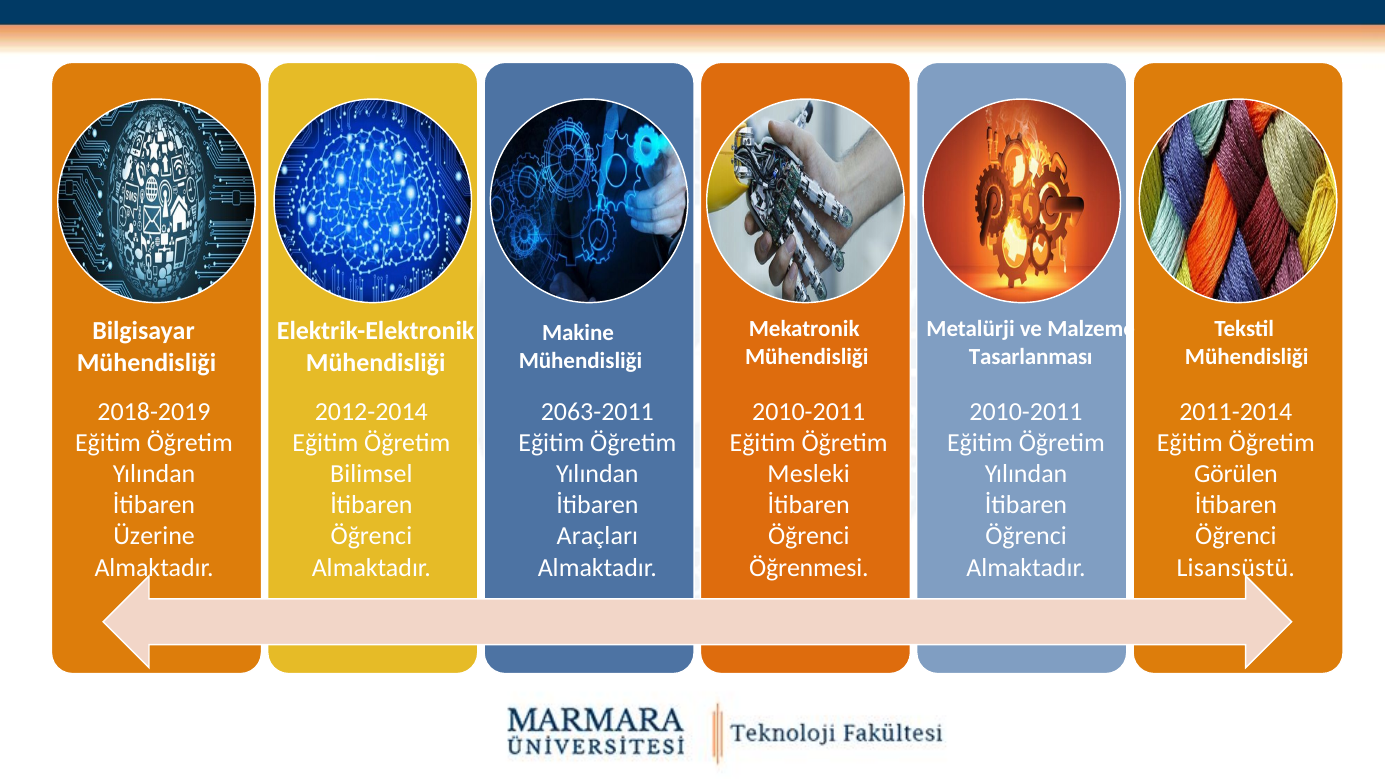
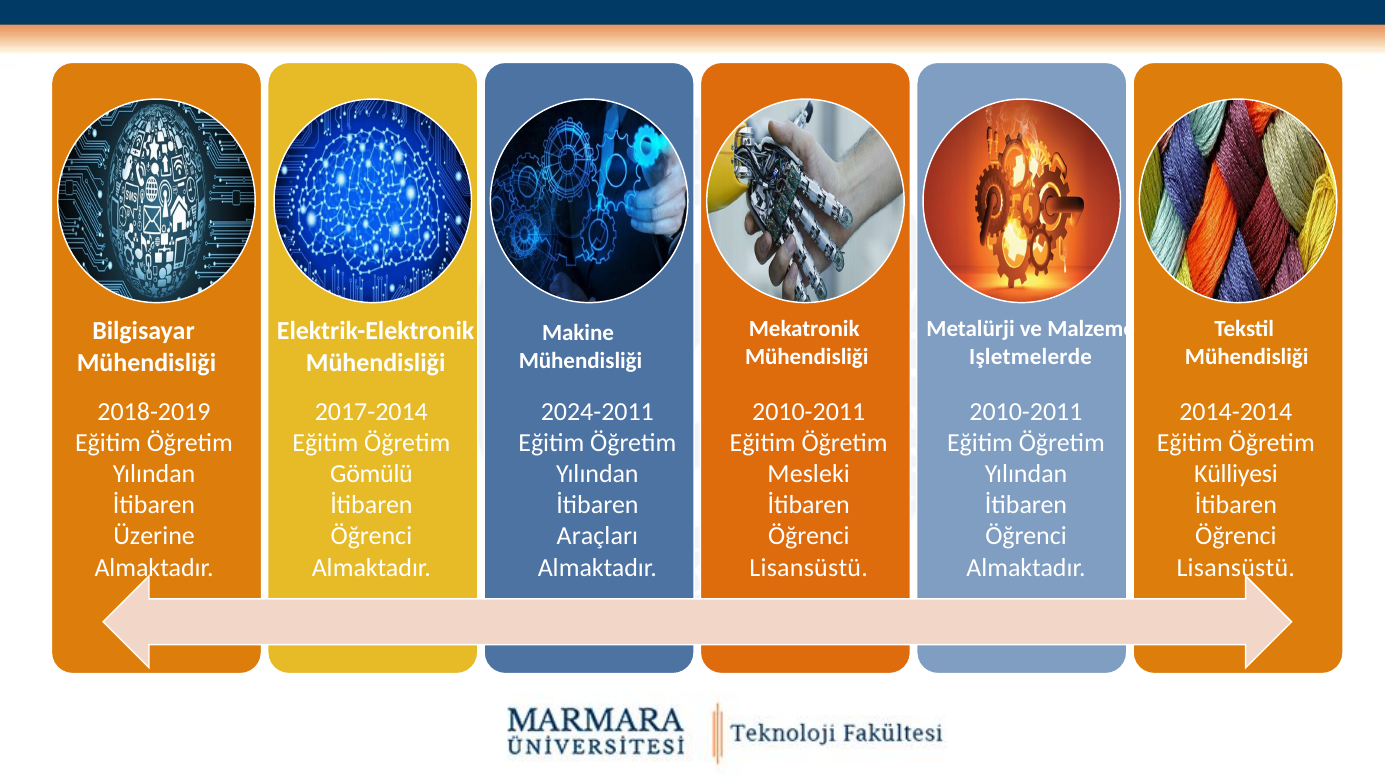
Tasarlanması: Tasarlanması -> Işletmelerde
2012-2014: 2012-2014 -> 2017-2014
2063-2011: 2063-2011 -> 2024-2011
2011-2014: 2011-2014 -> 2014-2014
Bilimsel: Bilimsel -> Gömülü
Görülen: Görülen -> Külliyesi
Öğrenmesi at (809, 568): Öğrenmesi -> Lisansüstü
